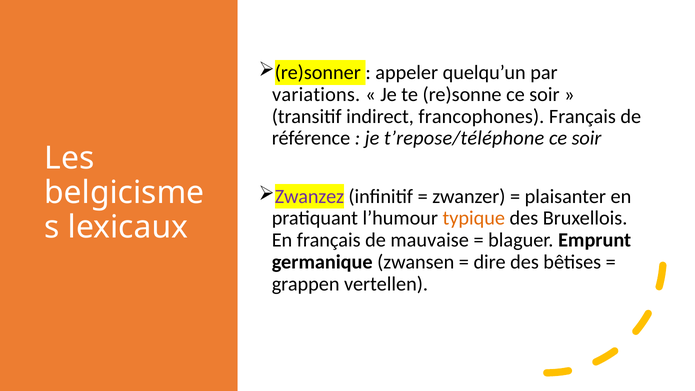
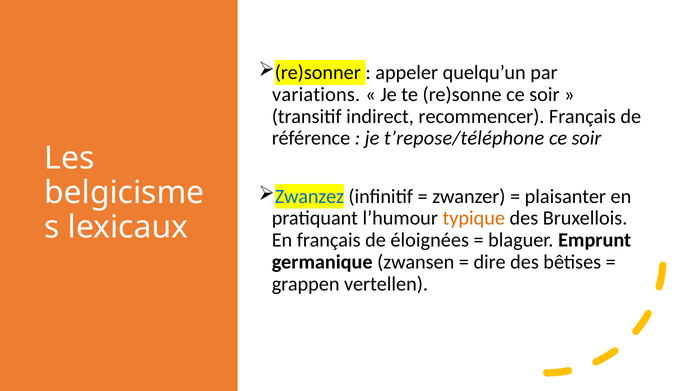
francophones: francophones -> recommencer
Zwanzez colour: purple -> blue
mauvaise: mauvaise -> éloignées
